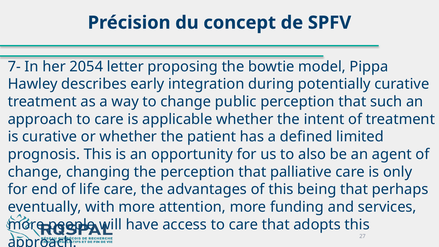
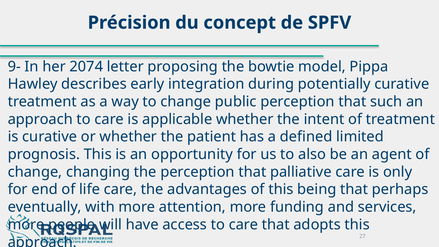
7-: 7- -> 9-
2054: 2054 -> 2074
